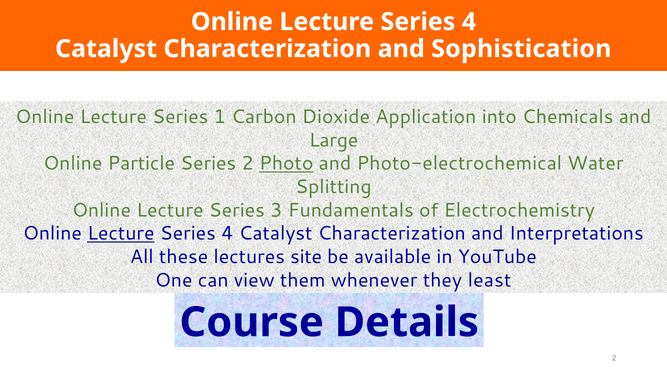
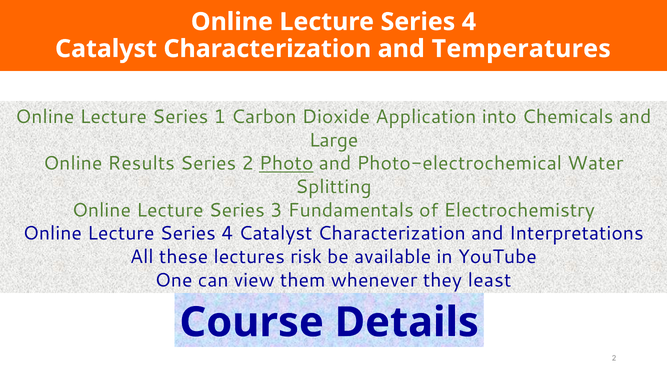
Sophistication: Sophistication -> Temperatures
Particle: Particle -> Results
Lecture at (121, 234) underline: present -> none
site: site -> risk
